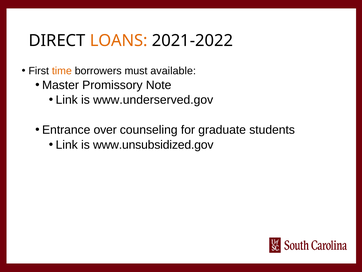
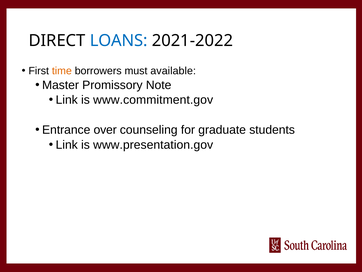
LOANS colour: orange -> blue
www.underserved.gov: www.underserved.gov -> www.commitment.gov
www.unsubsidized.gov: www.unsubsidized.gov -> www.presentation.gov
